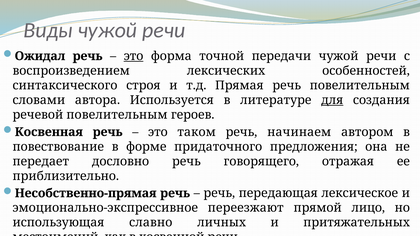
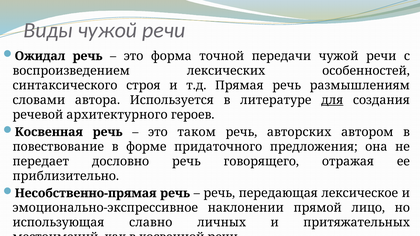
это at (134, 56) underline: present -> none
речь повелительным: повелительным -> размышлениям
речевой повелительным: повелительным -> архитектурного
начинаем: начинаем -> авторских
переезжают: переезжают -> наклонении
